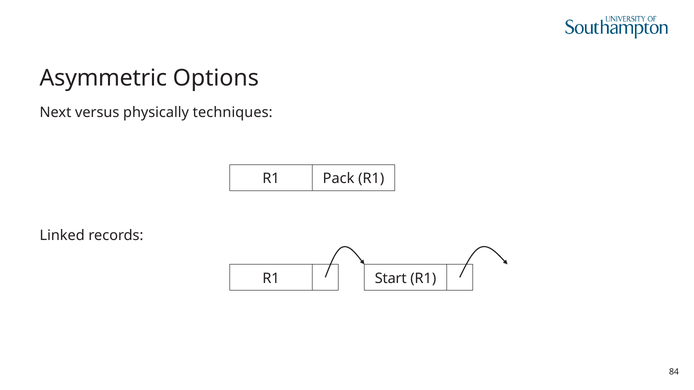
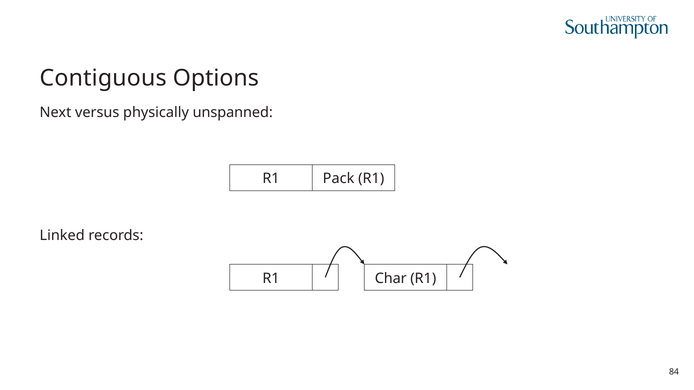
Asymmetric: Asymmetric -> Contiguous
techniques: techniques -> unspanned
Start: Start -> Char
